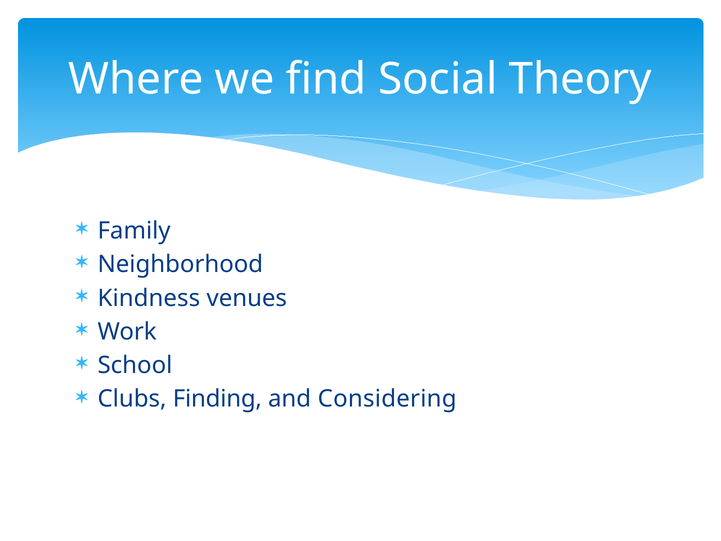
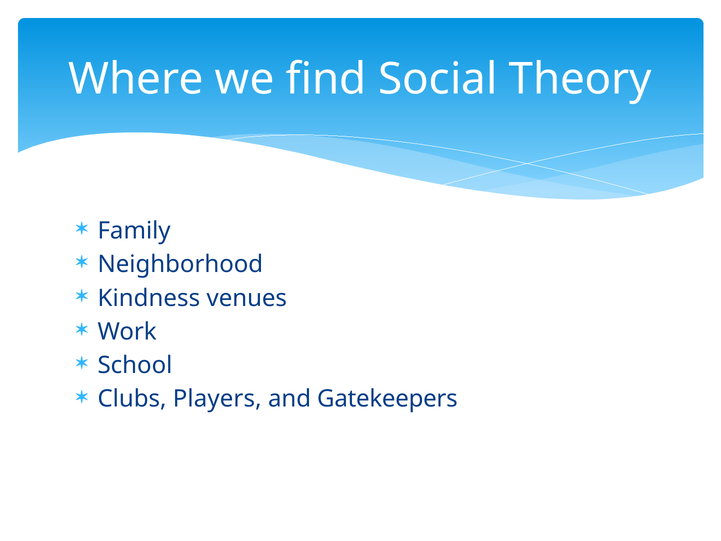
Finding: Finding -> Players
Considering: Considering -> Gatekeepers
